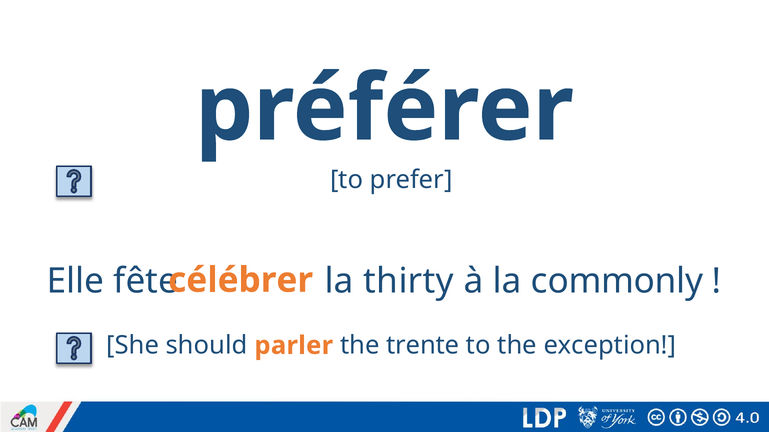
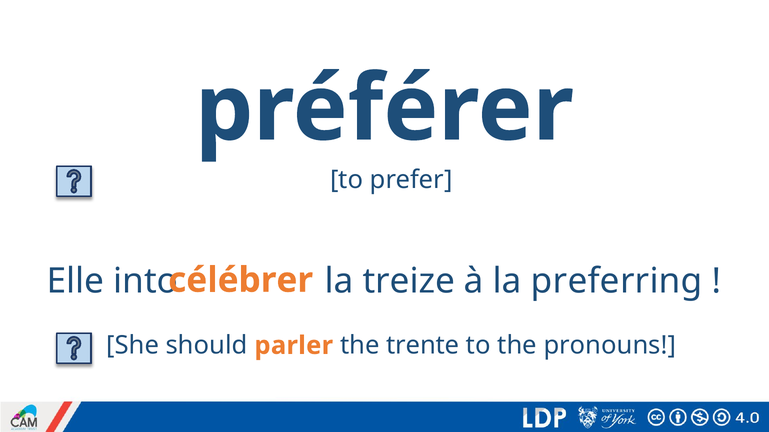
fête: fête -> into
thirty: thirty -> treize
commonly: commonly -> preferring
exception: exception -> pronouns
